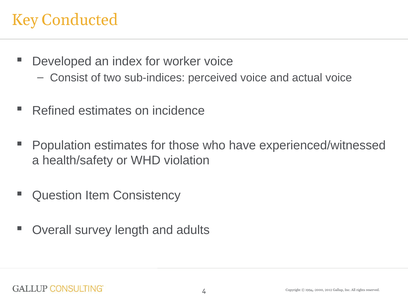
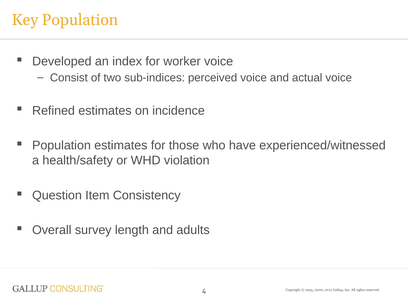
Key Conducted: Conducted -> Population
